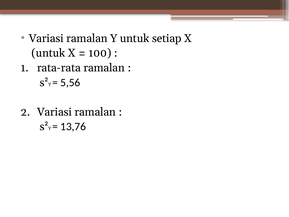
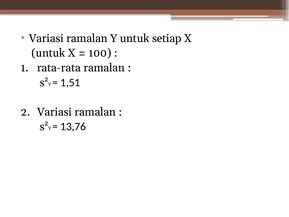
5,56: 5,56 -> 1,51
